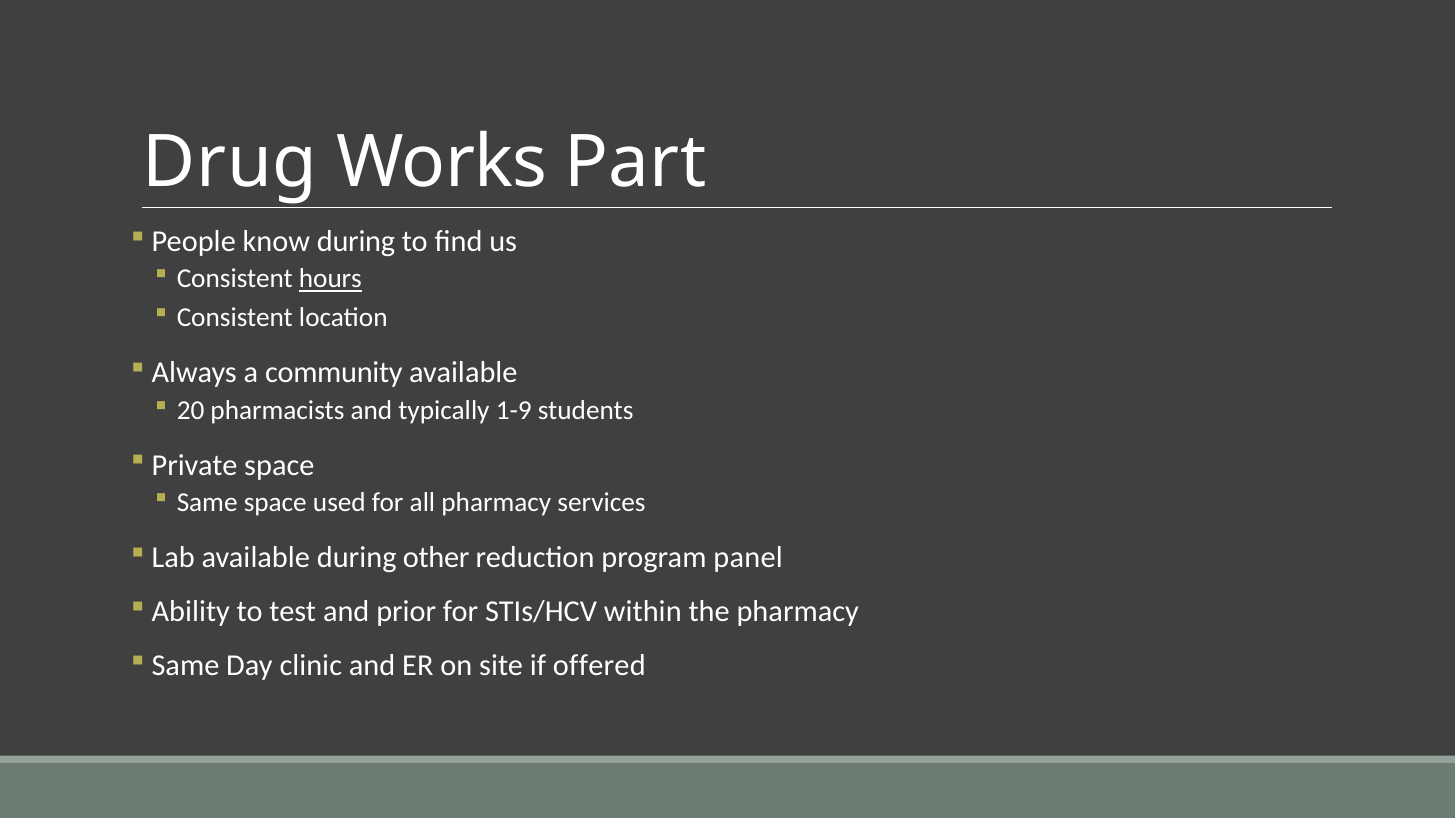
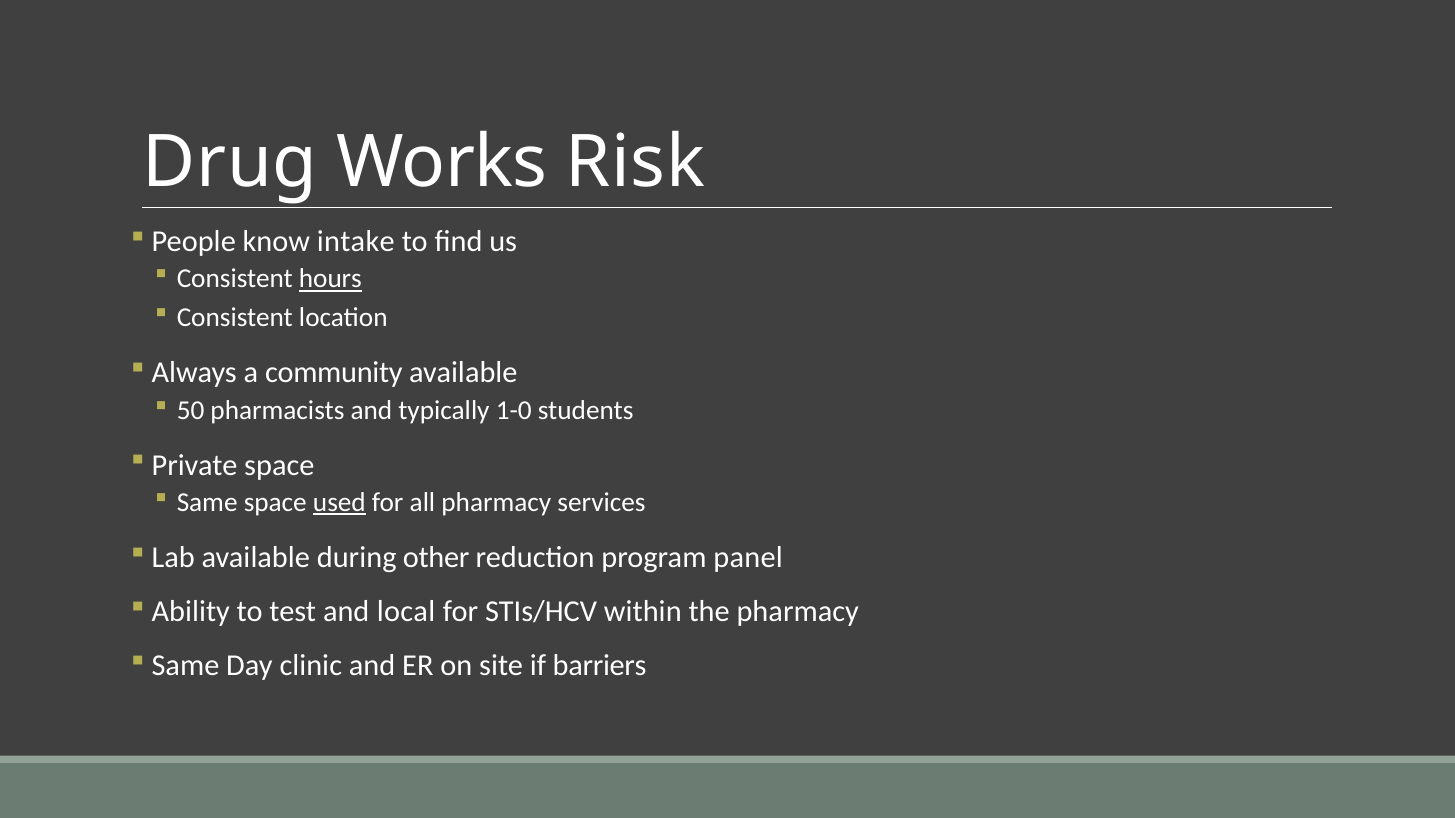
Part: Part -> Risk
know during: during -> intake
20: 20 -> 50
1-9: 1-9 -> 1-0
used underline: none -> present
prior: prior -> local
offered: offered -> barriers
